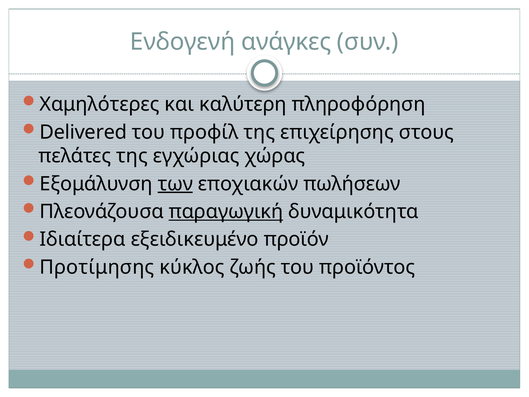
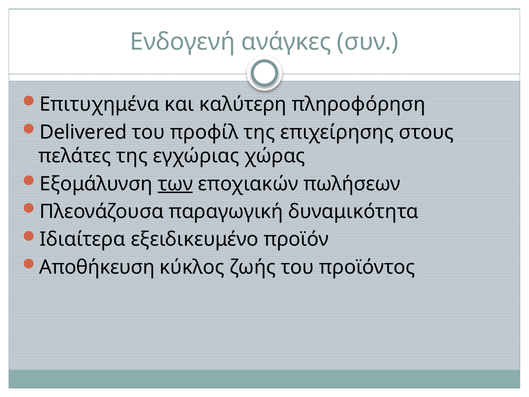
Χαμηλότερες: Χαμηλότερες -> Επιτυχημένα
παραγωγική underline: present -> none
Προτίμησης: Προτίμησης -> Αποθήκευση
